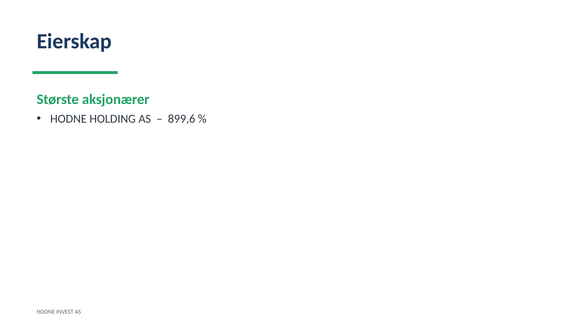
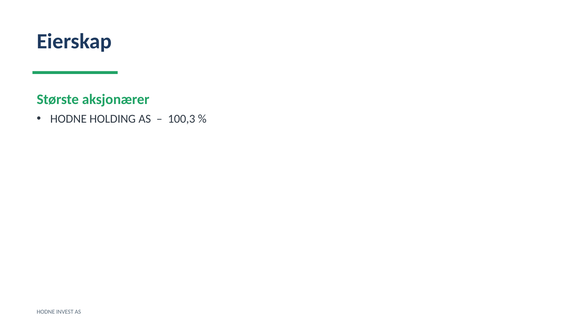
899,6: 899,6 -> 100,3
